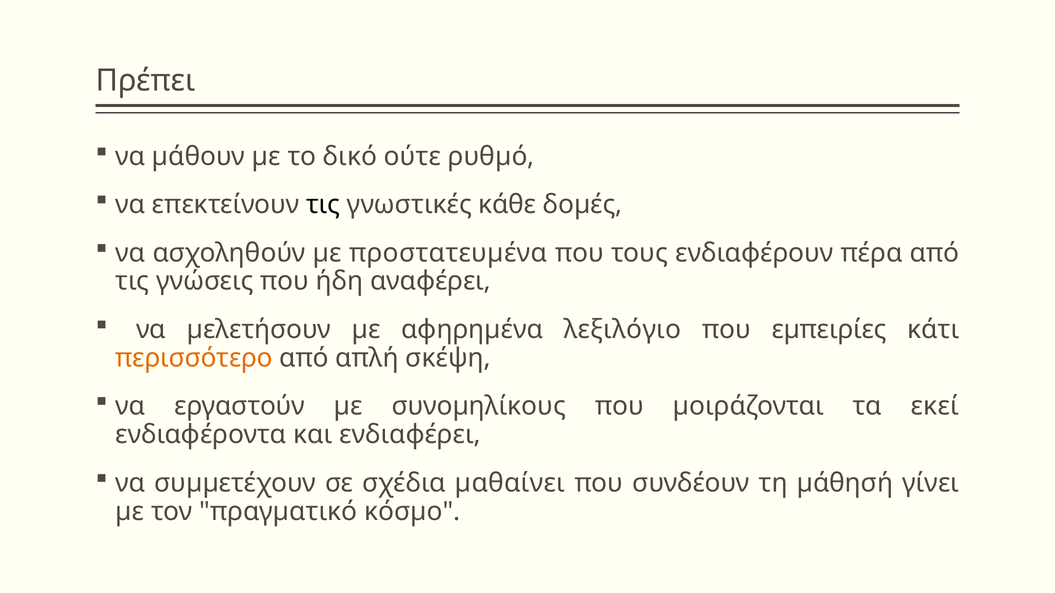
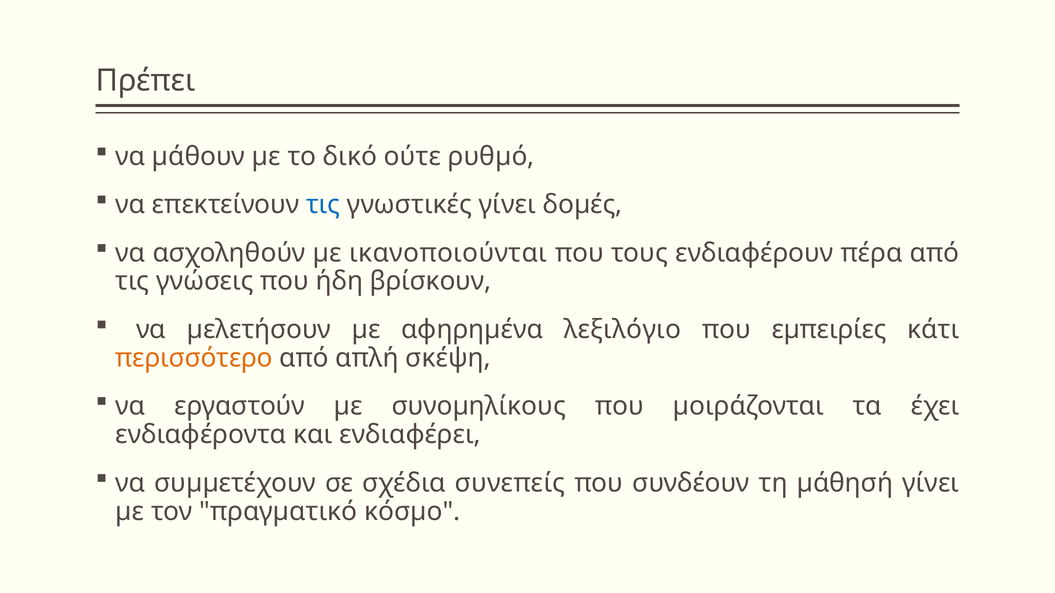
τις at (323, 205) colour: black -> blue
γνωστικές κάθε: κάθε -> γίνει
προστατευµένα: προστατευµένα -> ικανοποιούνται
αναφέρει: αναφέρει -> βρίσκουν
εκεί: εκεί -> έχει
µαθαίνει: µαθαίνει -> συνεπείς
